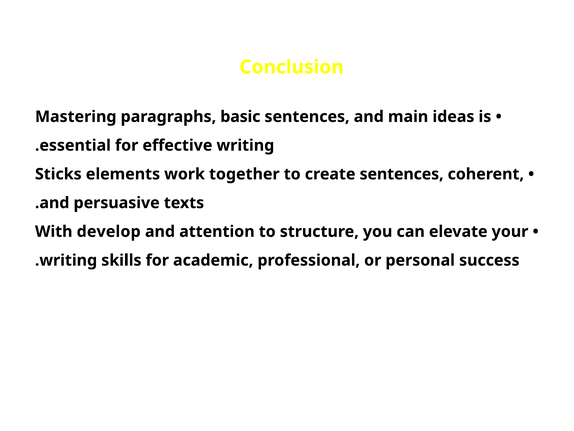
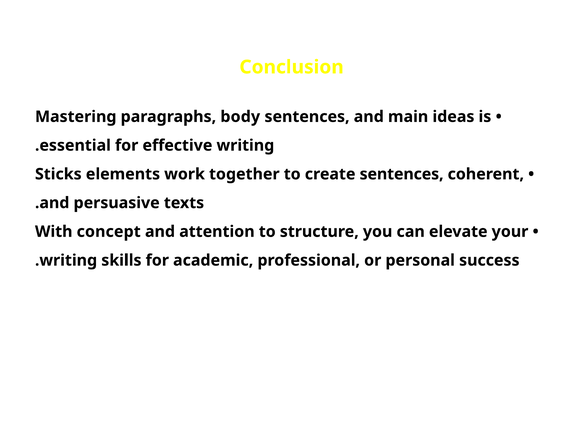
basic: basic -> body
develop: develop -> concept
